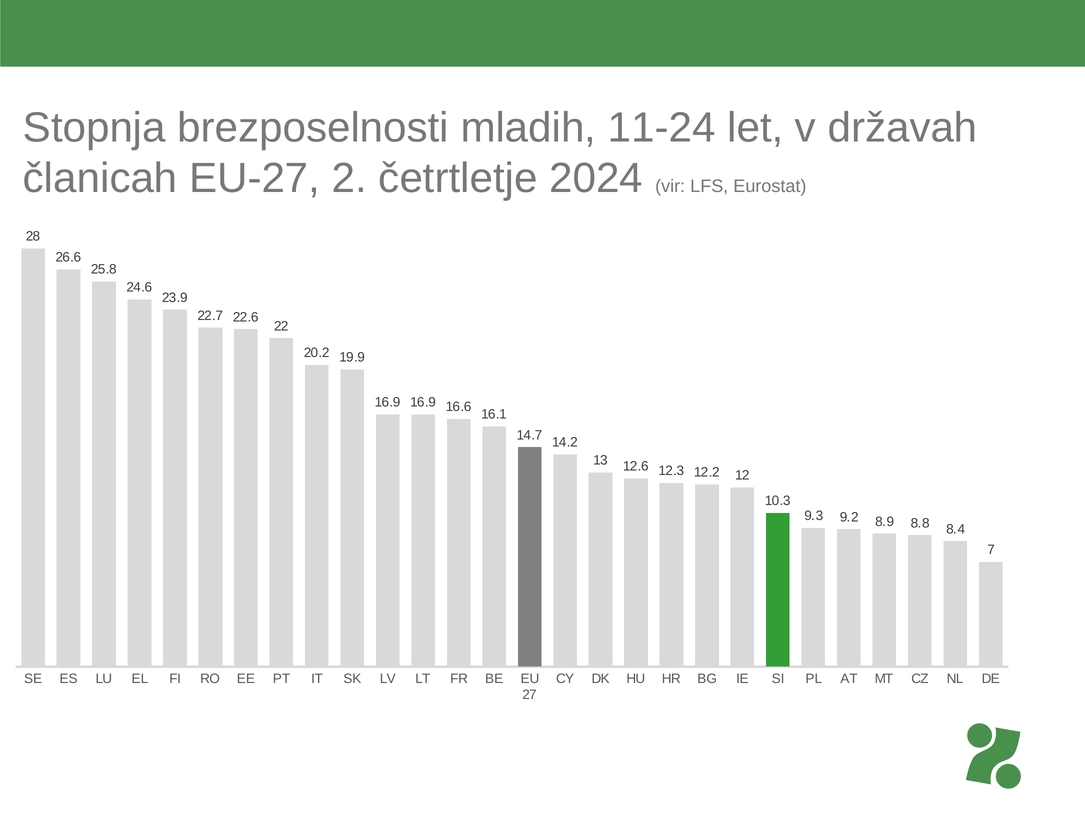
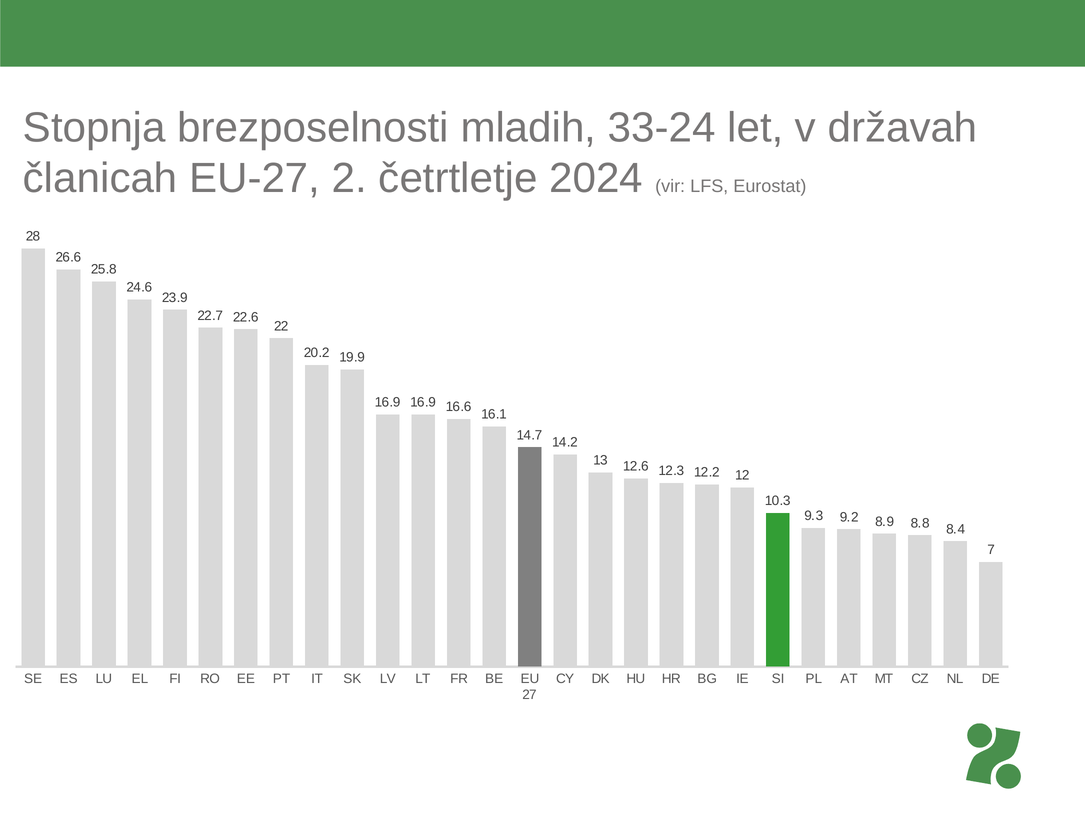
11-24: 11-24 -> 33-24
